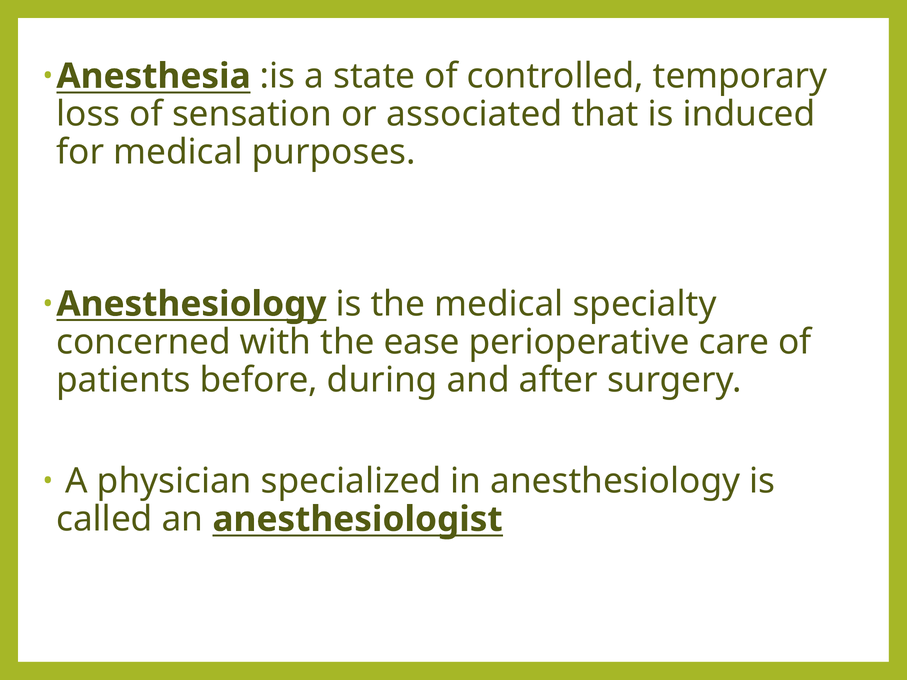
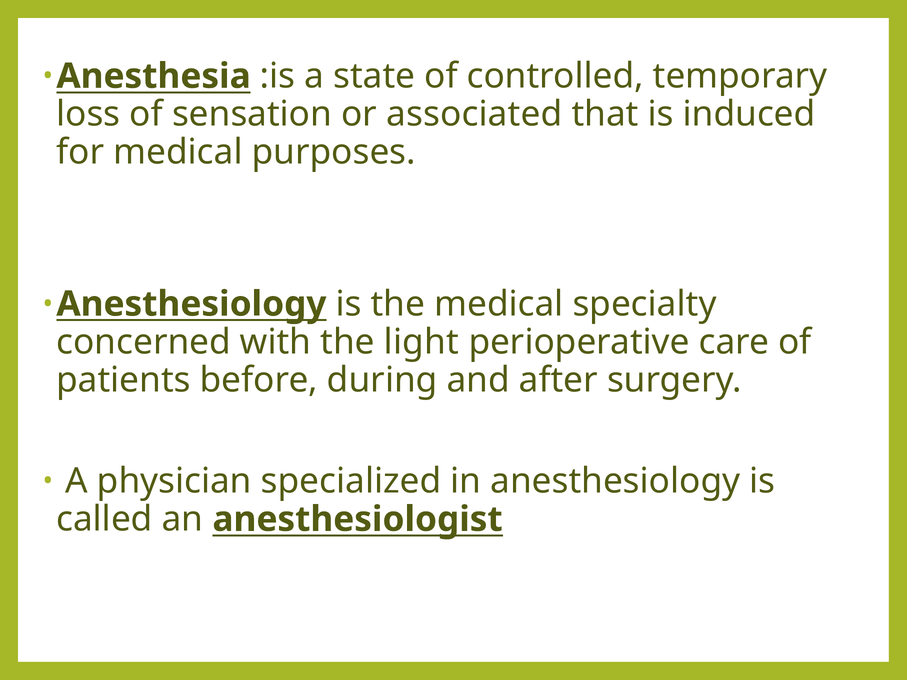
ease: ease -> light
